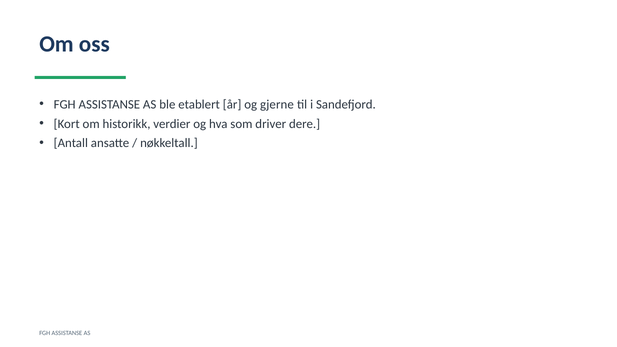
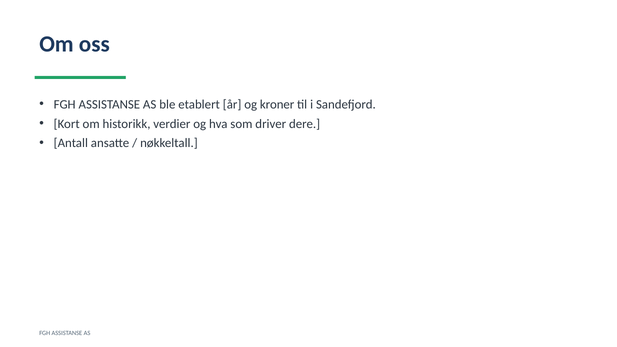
gjerne: gjerne -> kroner
